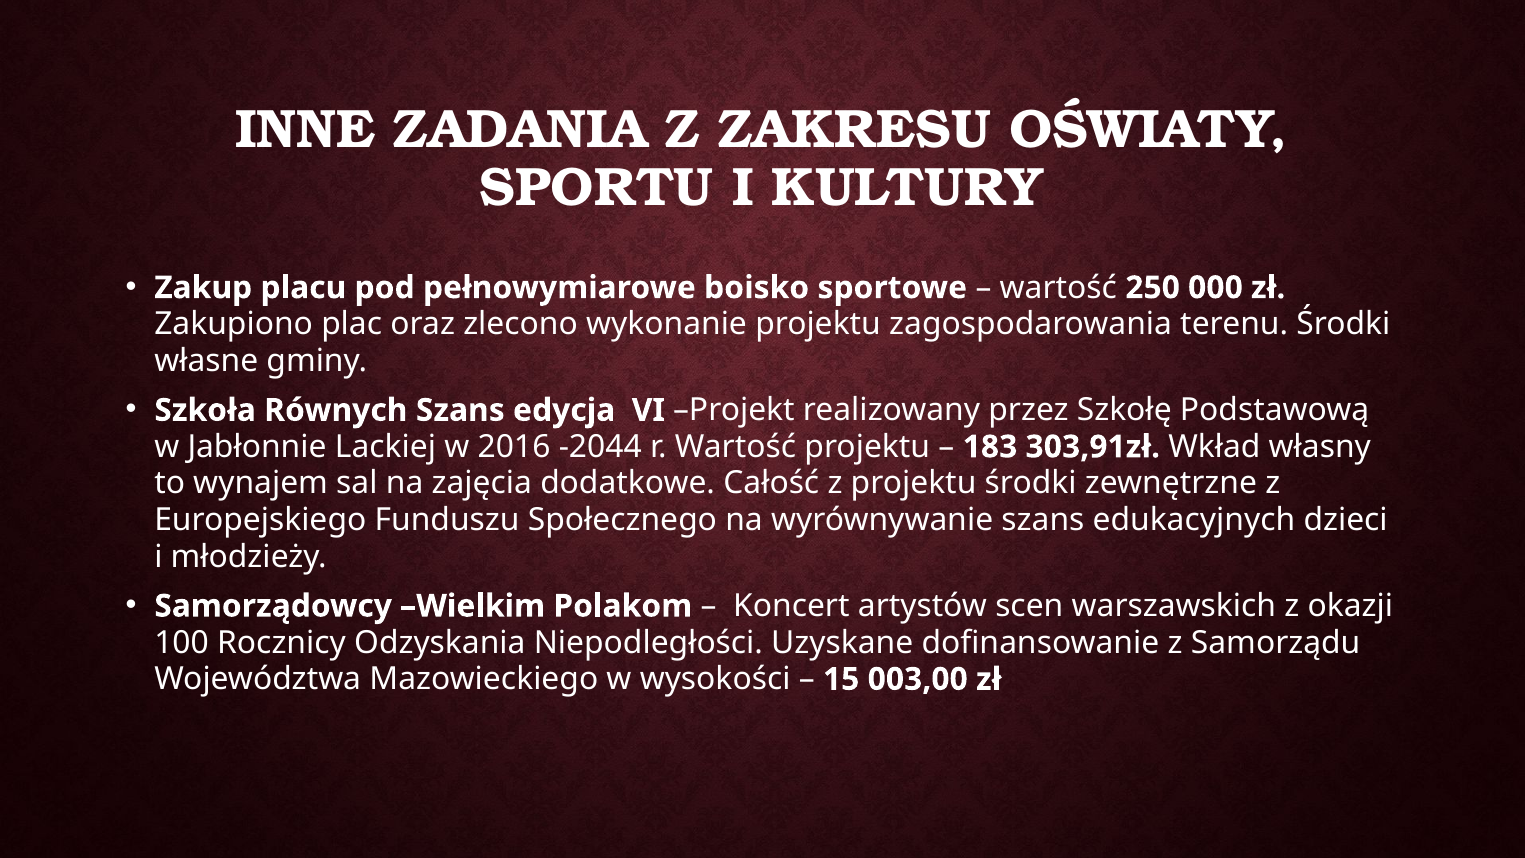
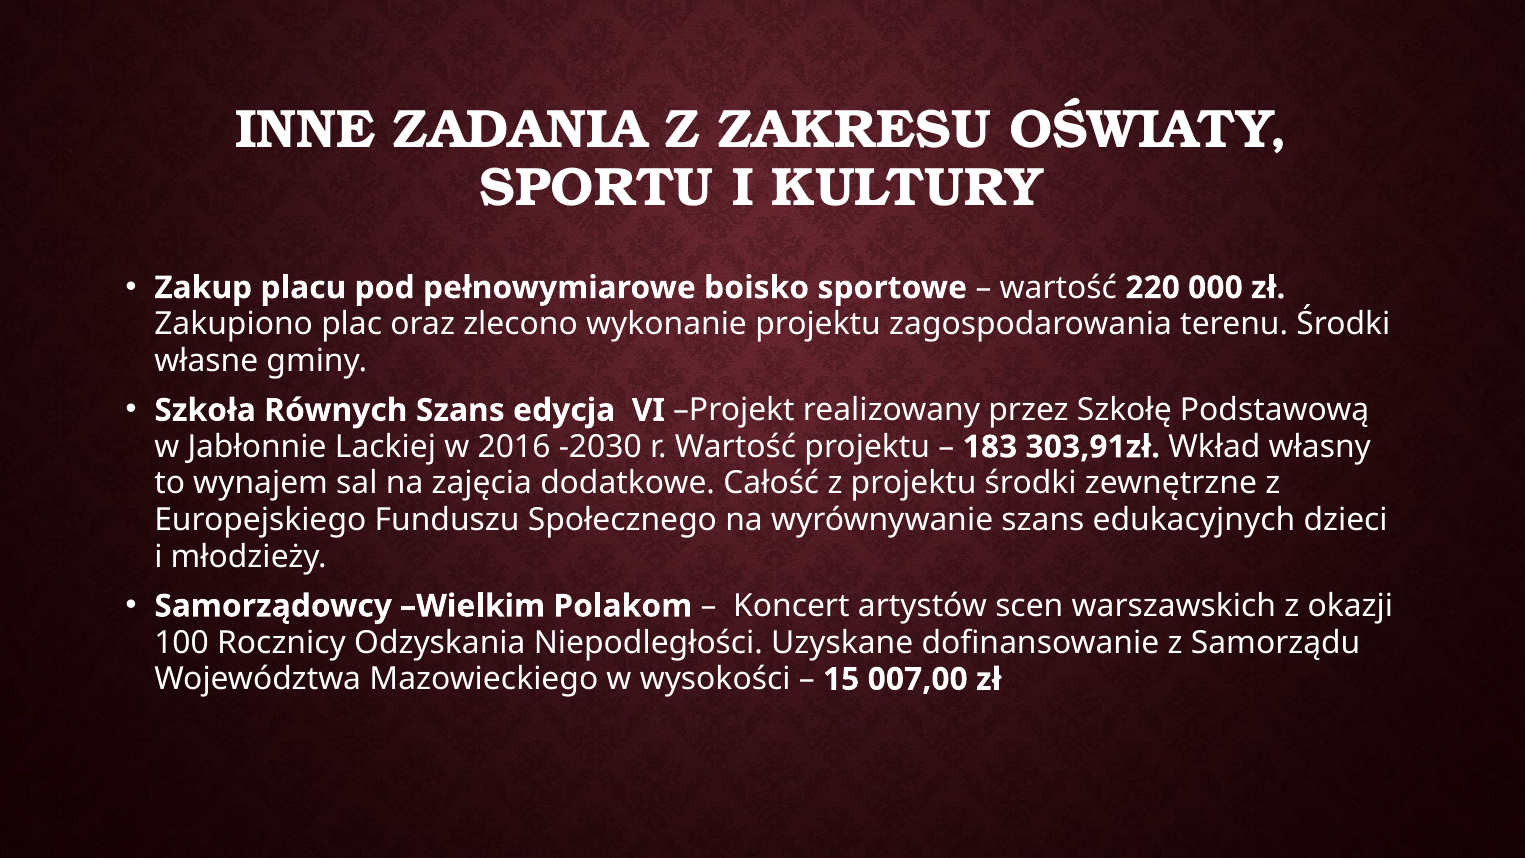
250: 250 -> 220
-2044: -2044 -> -2030
003,00: 003,00 -> 007,00
